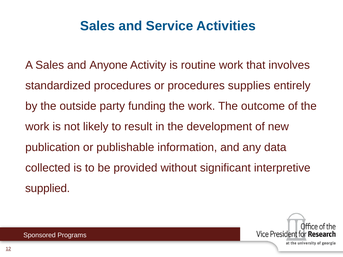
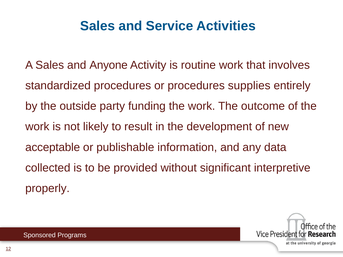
publication: publication -> acceptable
supplied: supplied -> properly
